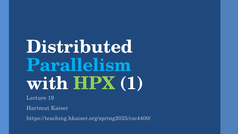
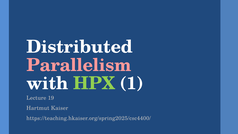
Parallelism colour: light blue -> pink
